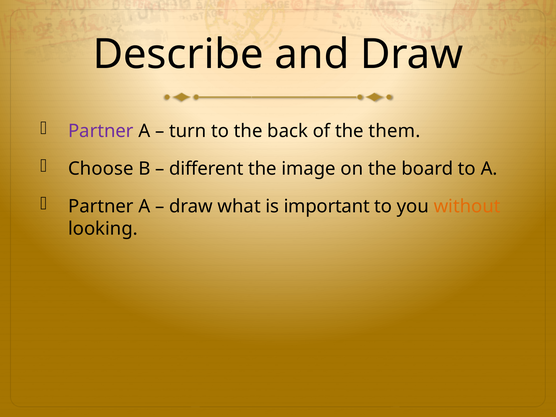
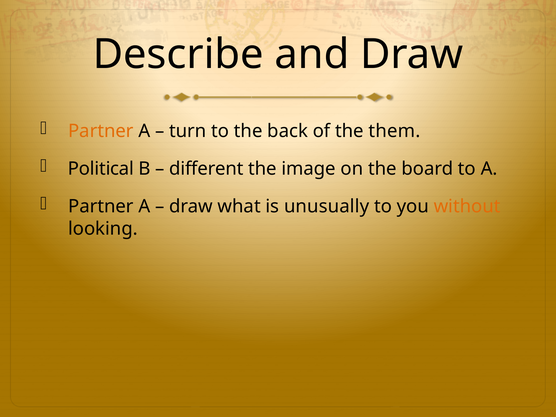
Partner at (101, 131) colour: purple -> orange
Choose: Choose -> Political
important: important -> unusually
